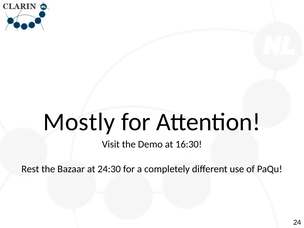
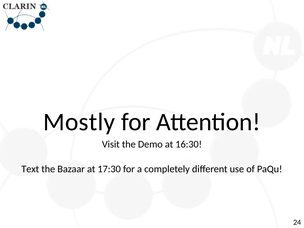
Rest: Rest -> Text
24:30: 24:30 -> 17:30
